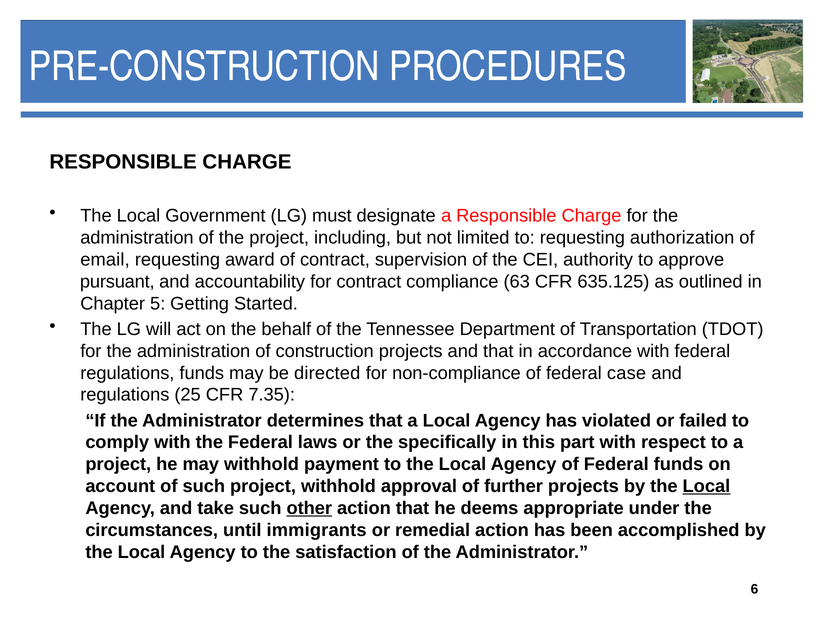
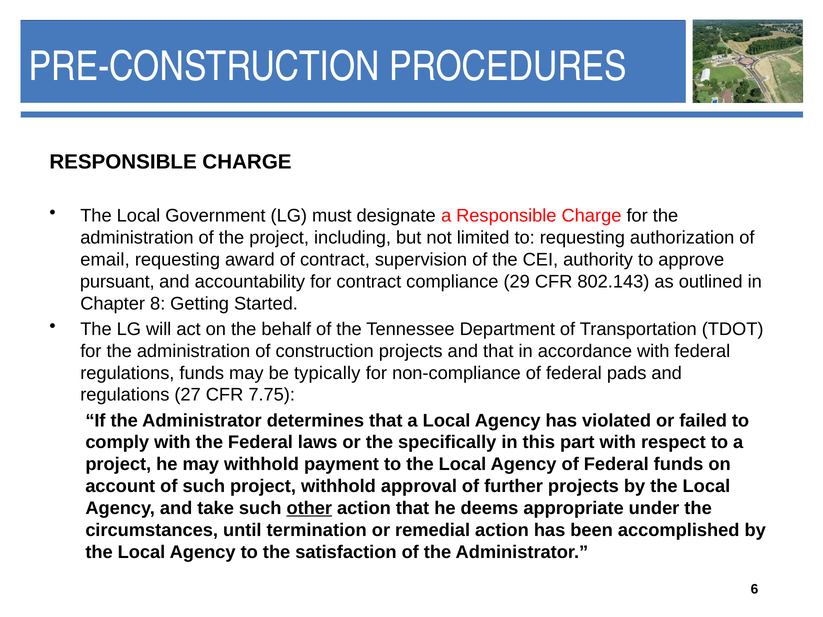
63: 63 -> 29
635.125: 635.125 -> 802.143
5: 5 -> 8
directed: directed -> typically
case: case -> pads
25: 25 -> 27
7.35: 7.35 -> 7.75
Local at (706, 487) underline: present -> none
immigrants: immigrants -> termination
